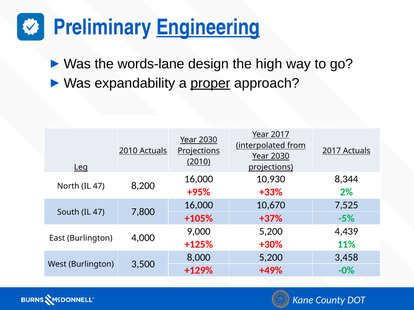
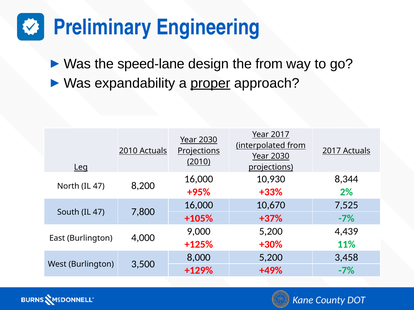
Engineering underline: present -> none
words-lane: words-lane -> speed-lane
the high: high -> from
-5% at (346, 219): -5% -> -7%
-0% at (346, 271): -0% -> -7%
